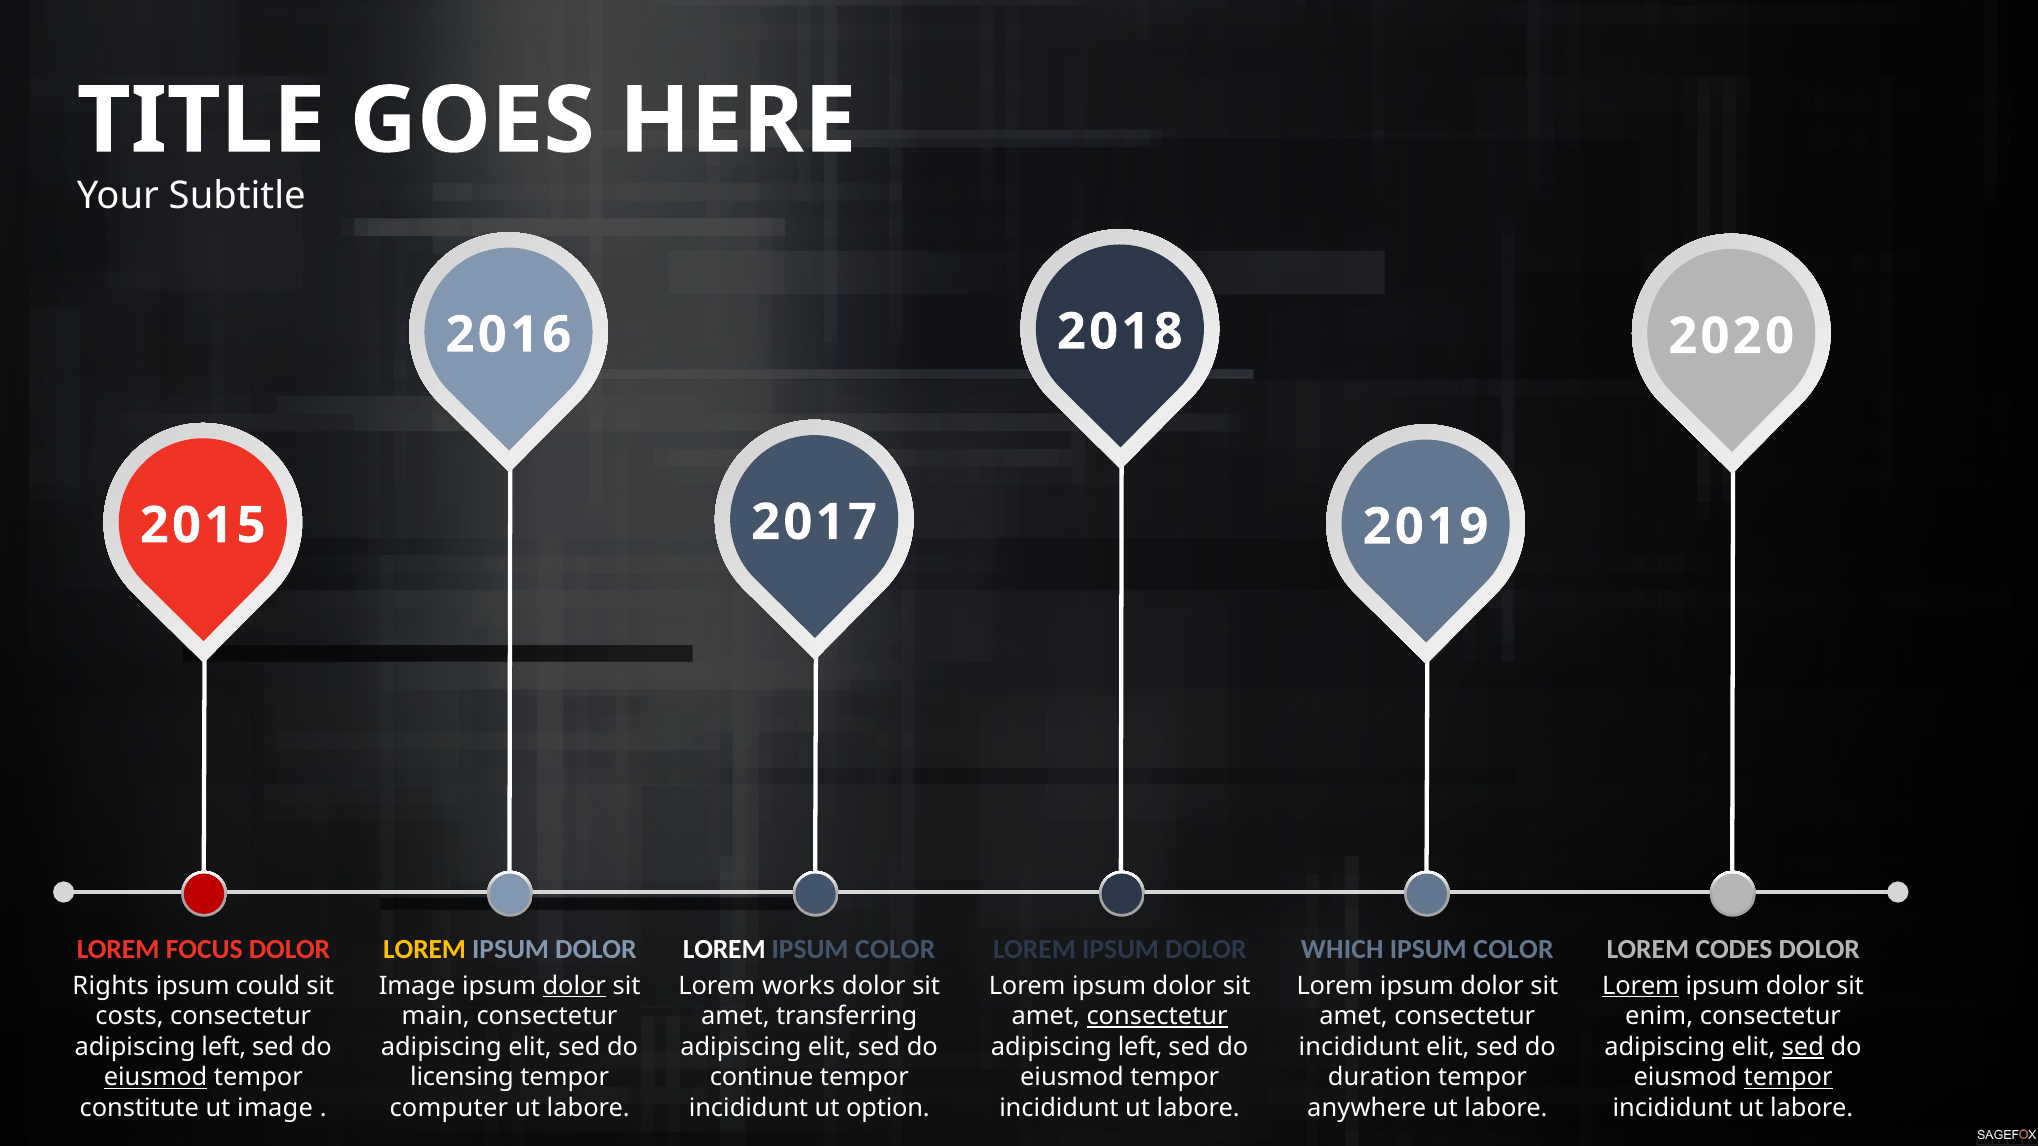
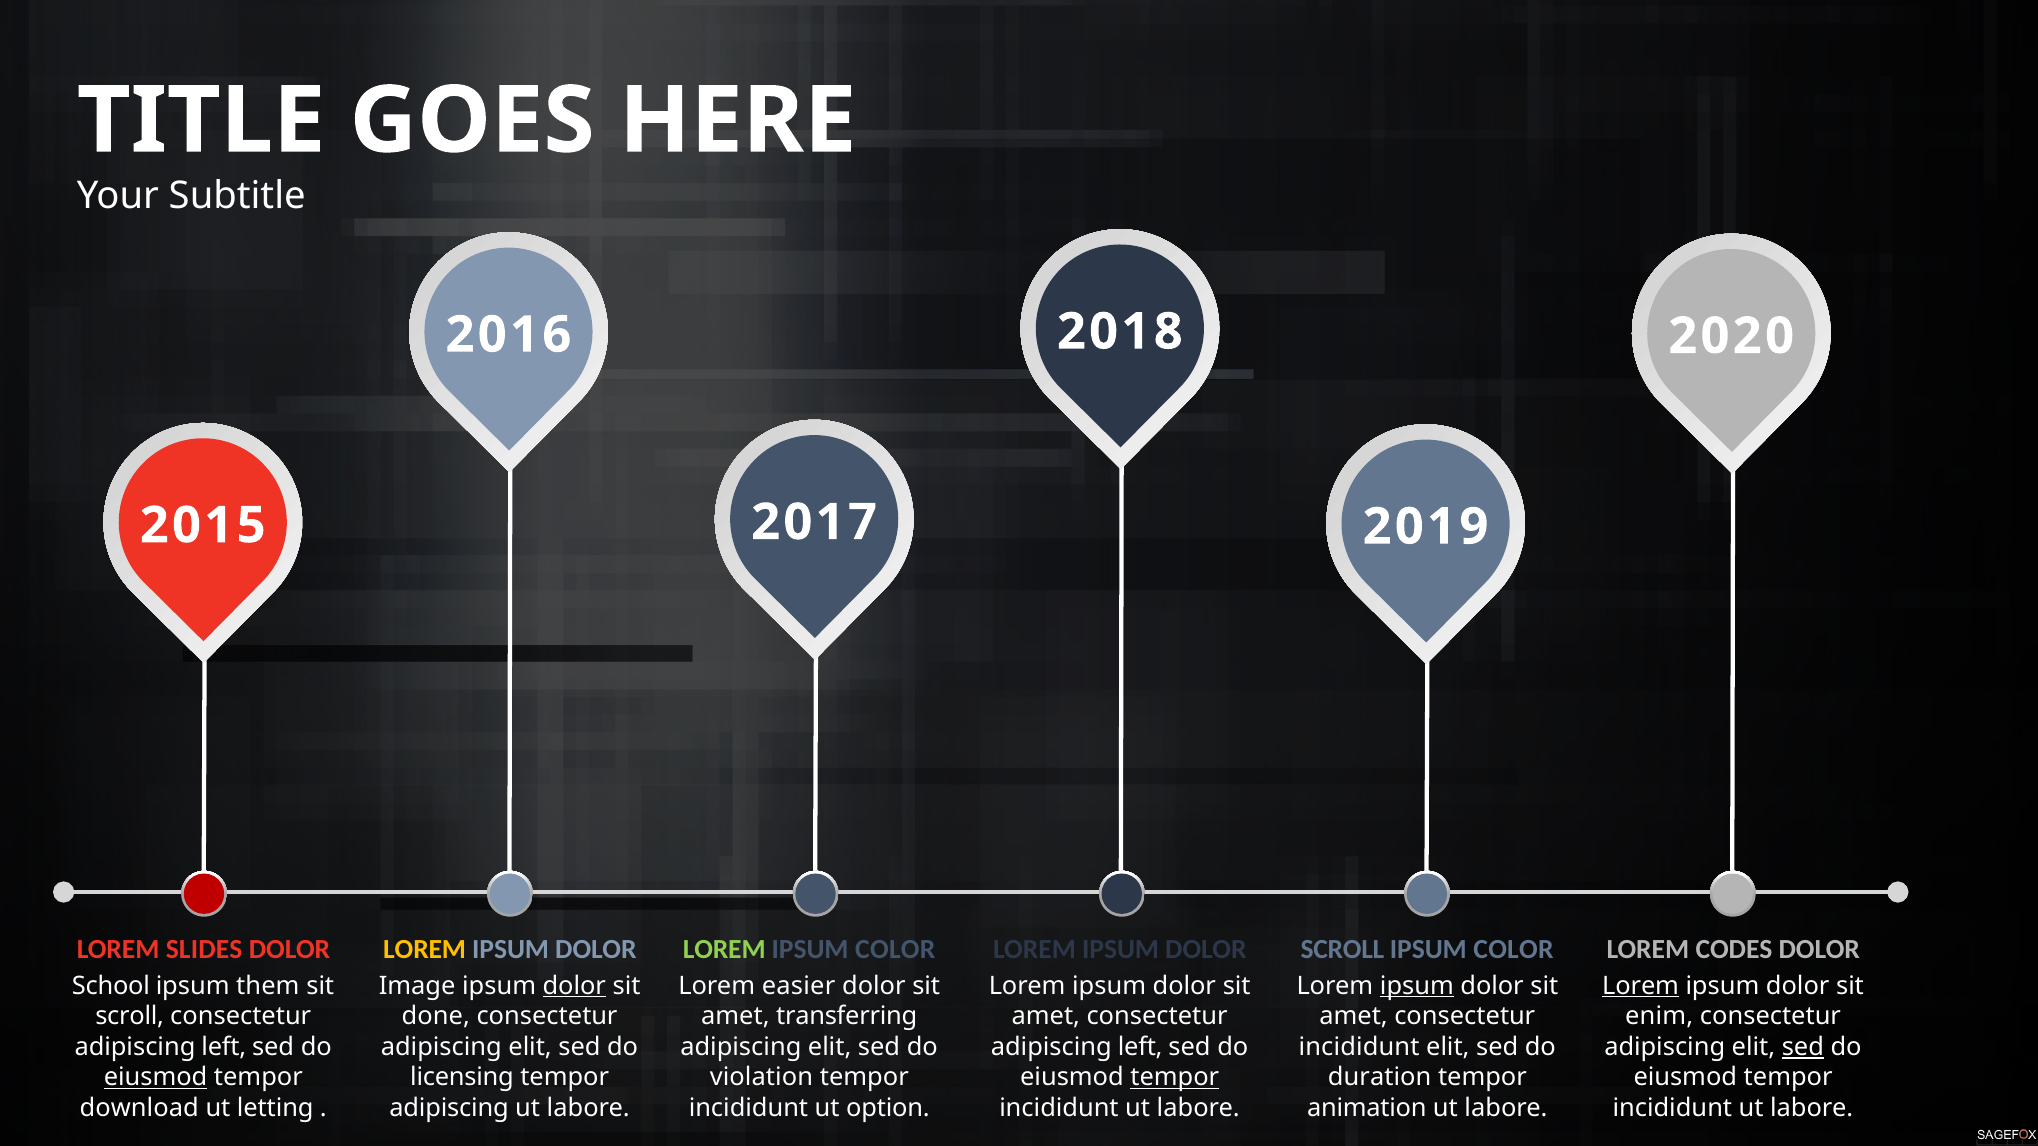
FOCUS: FOCUS -> SLIDES
LOREM at (724, 949) colour: white -> light green
WHICH at (1342, 949): WHICH -> SCROLL
Rights: Rights -> School
could: could -> them
works: works -> easier
ipsum at (1417, 986) underline: none -> present
costs at (129, 1017): costs -> scroll
main: main -> done
consectetur at (1157, 1017) underline: present -> none
continue: continue -> violation
tempor at (1175, 1078) underline: none -> present
tempor at (1788, 1078) underline: present -> none
constitute: constitute -> download
ut image: image -> letting
computer at (449, 1108): computer -> adipiscing
anywhere: anywhere -> animation
